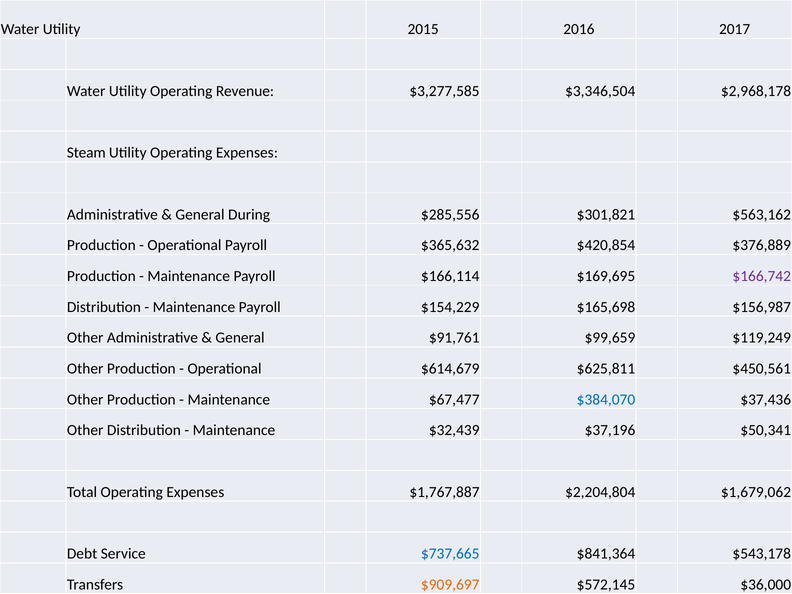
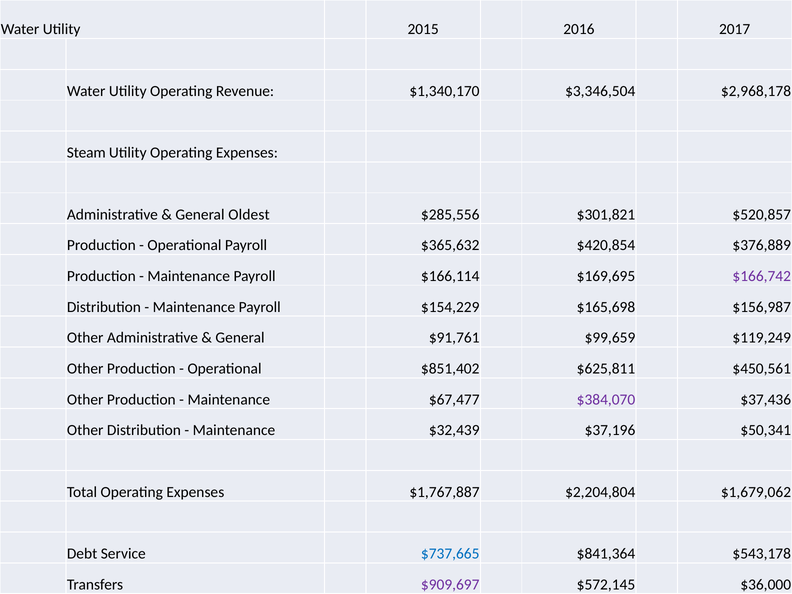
$3,277,585: $3,277,585 -> $1,340,170
During: During -> Oldest
$563,162: $563,162 -> $520,857
$614,679: $614,679 -> $851,402
$384,070 colour: blue -> purple
$909,697 colour: orange -> purple
